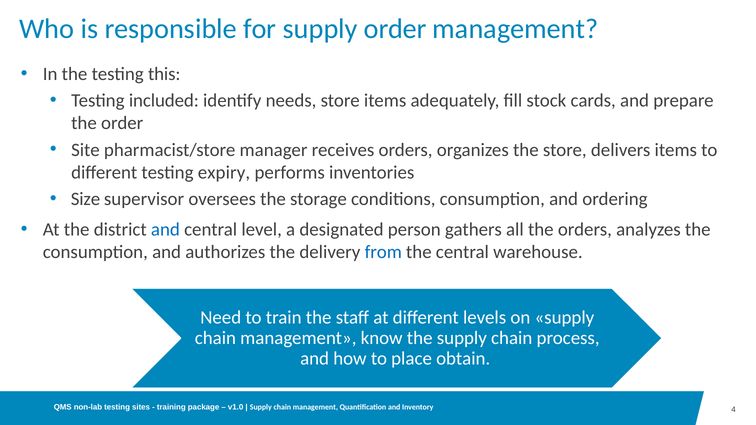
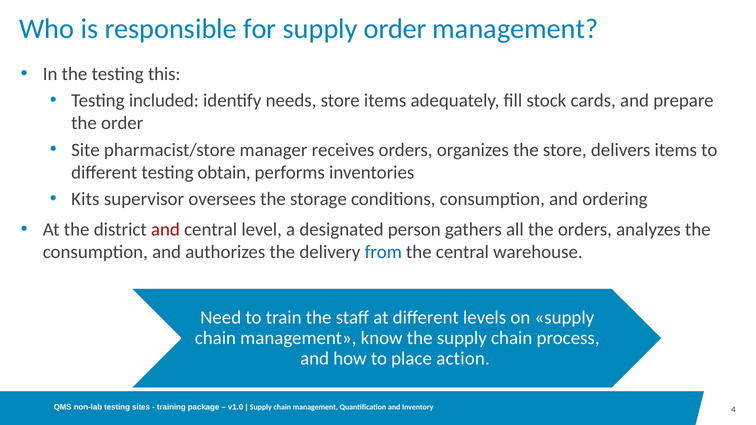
expiry: expiry -> obtain
Size: Size -> Kits
and at (165, 230) colour: blue -> red
obtain: obtain -> action
